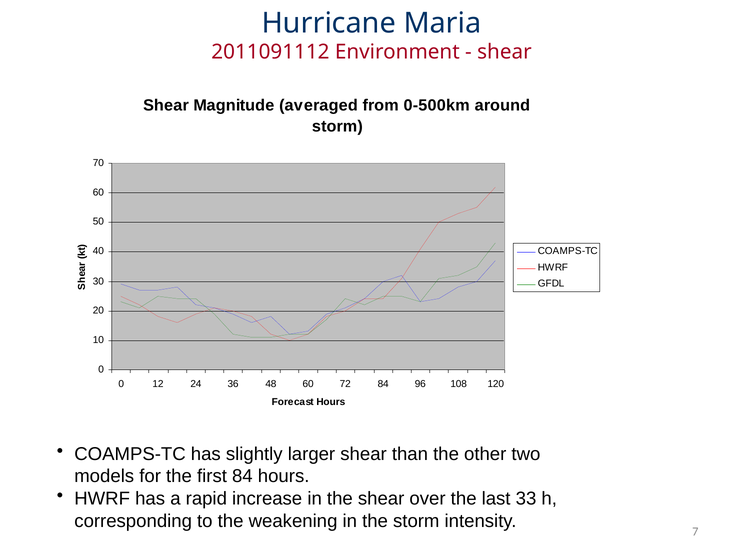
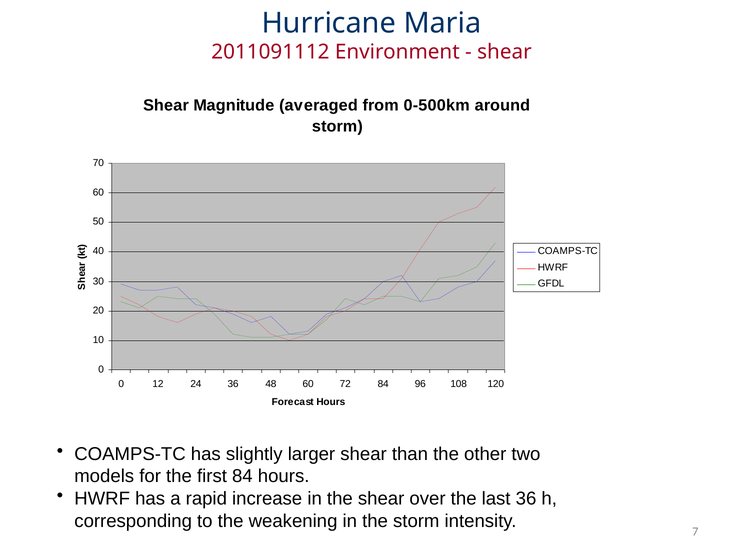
last 33: 33 -> 36
